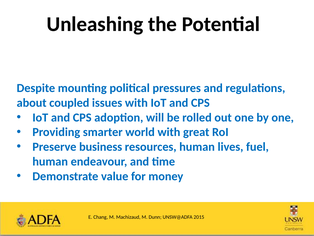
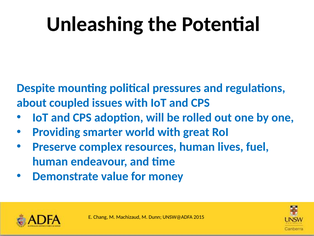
business: business -> complex
